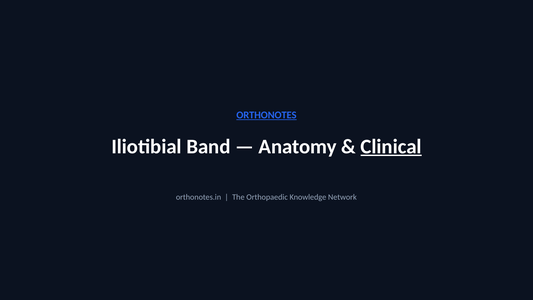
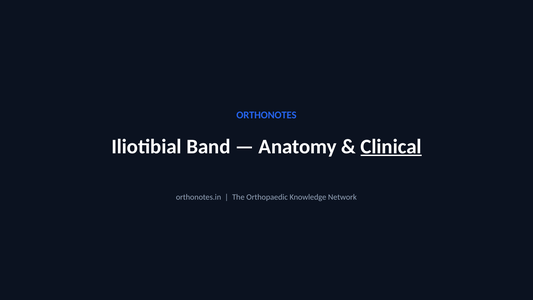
ORTHONOTES underline: present -> none
